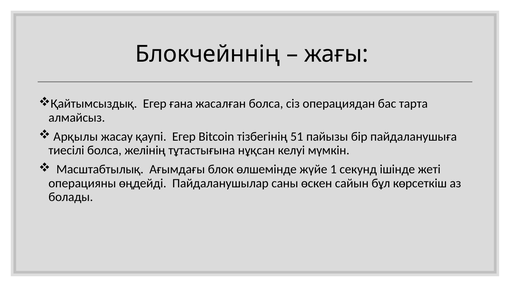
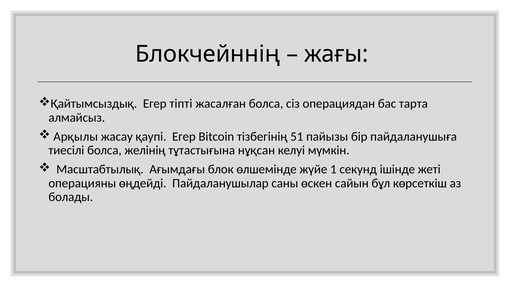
ғана: ғана -> тіпті
